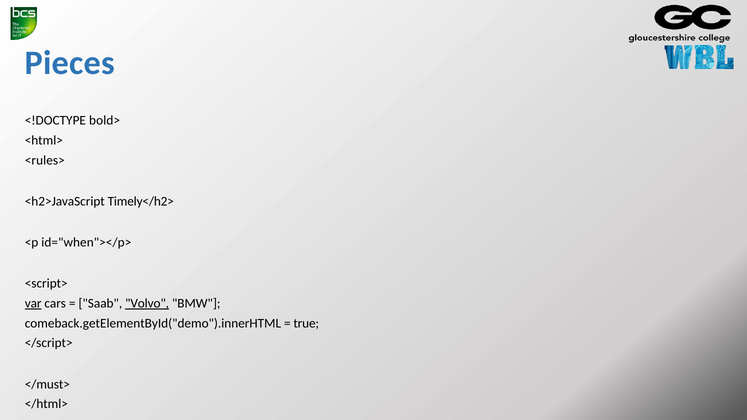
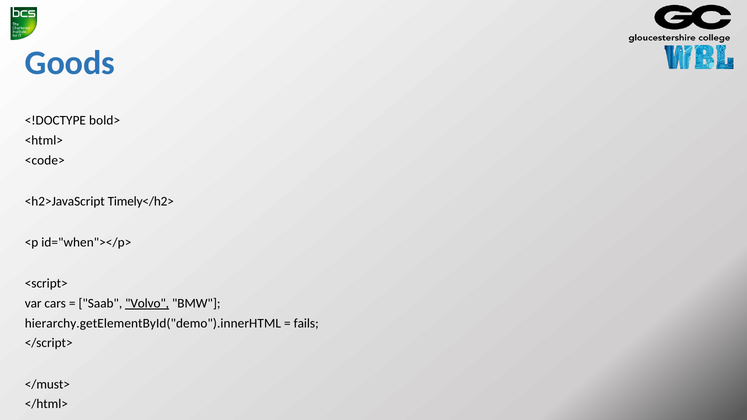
Pieces: Pieces -> Goods
<rules>: <rules> -> <code>
var underline: present -> none
comeback.getElementById("demo").innerHTML: comeback.getElementById("demo").innerHTML -> hierarchy.getElementById("demo").innerHTML
true: true -> fails
